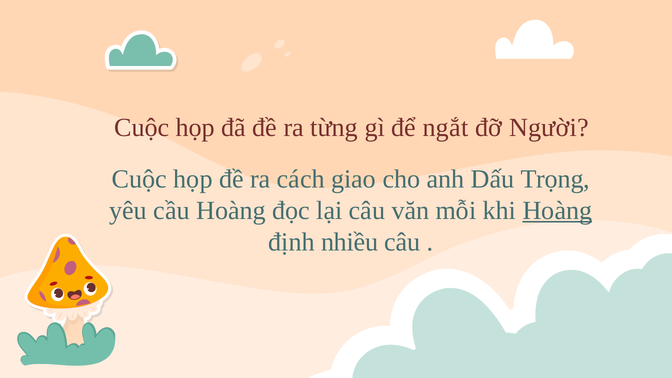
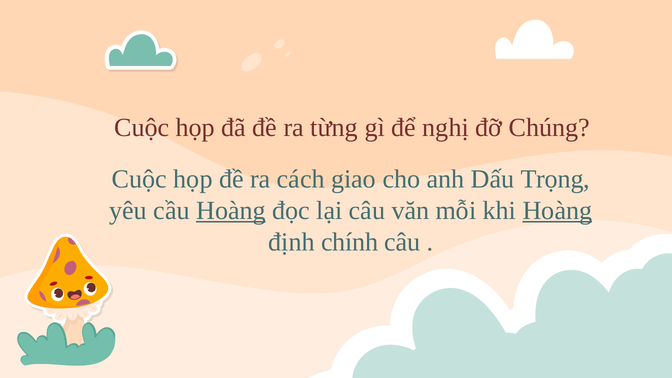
ngắt: ngắt -> nghị
Người: Người -> Chúng
Hoàng at (231, 211) underline: none -> present
nhiều: nhiều -> chính
